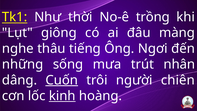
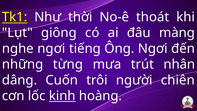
trồng: trồng -> thoát
nghe thâu: thâu -> ngơi
sống: sống -> từng
Cuốn underline: present -> none
